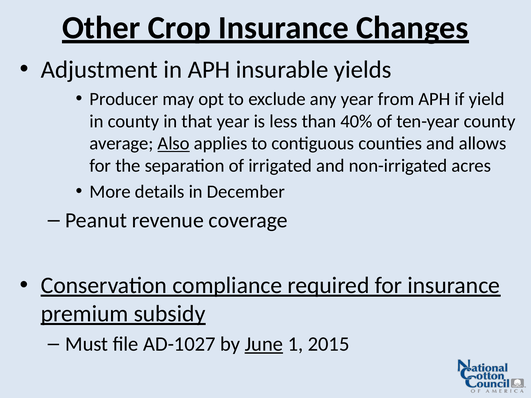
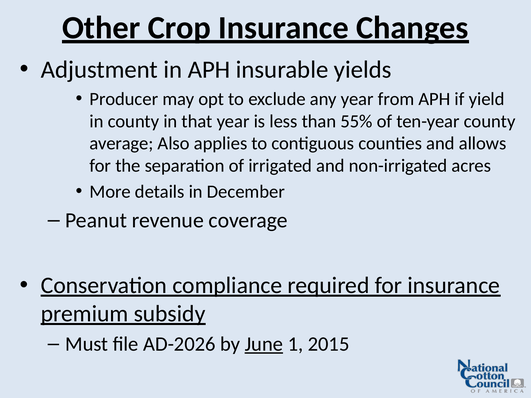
40%: 40% -> 55%
Also underline: present -> none
AD-1027: AD-1027 -> AD-2026
